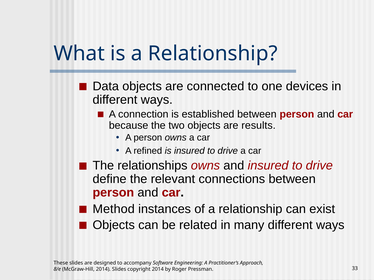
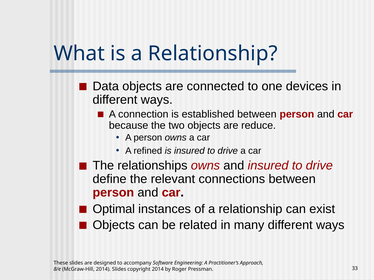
results: results -> reduce
Method: Method -> Optimal
